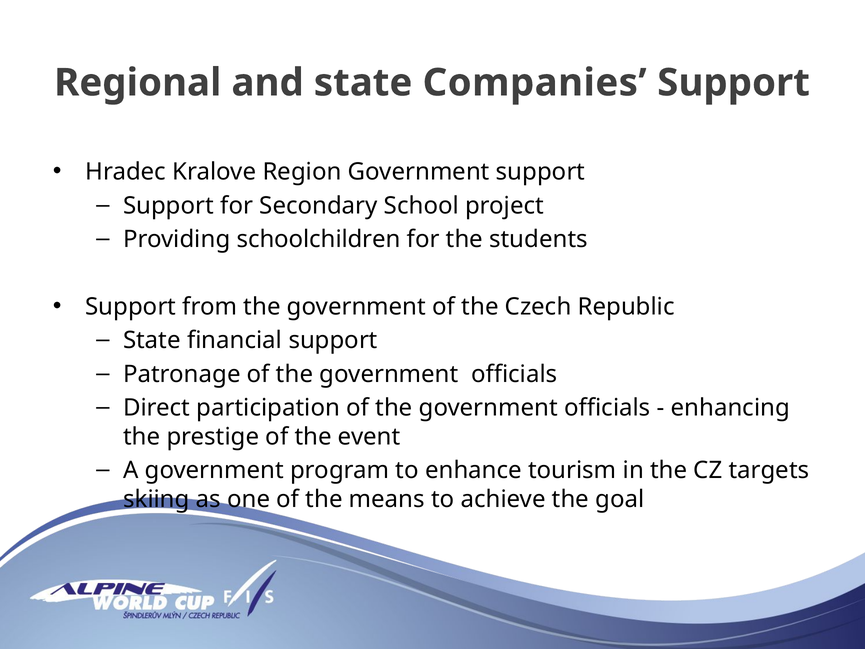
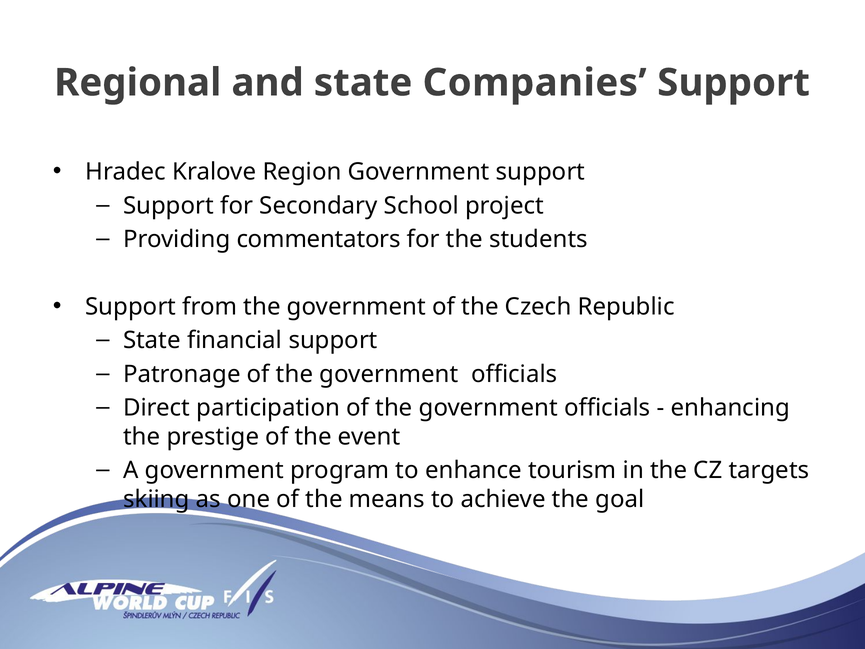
schoolchildren: schoolchildren -> commentators
